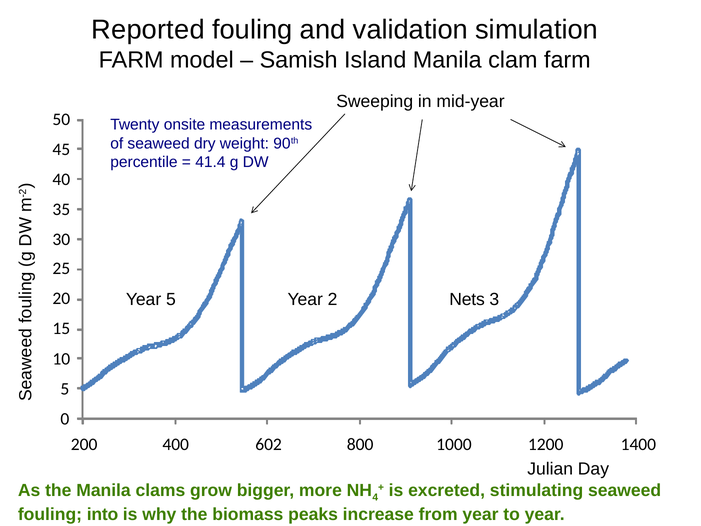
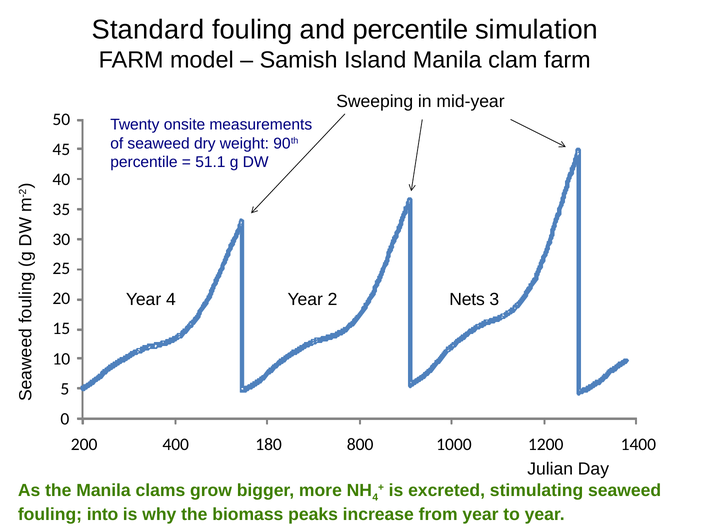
Reported: Reported -> Standard
and validation: validation -> percentile
41.4: 41.4 -> 51.1
Year 5: 5 -> 4
602: 602 -> 180
